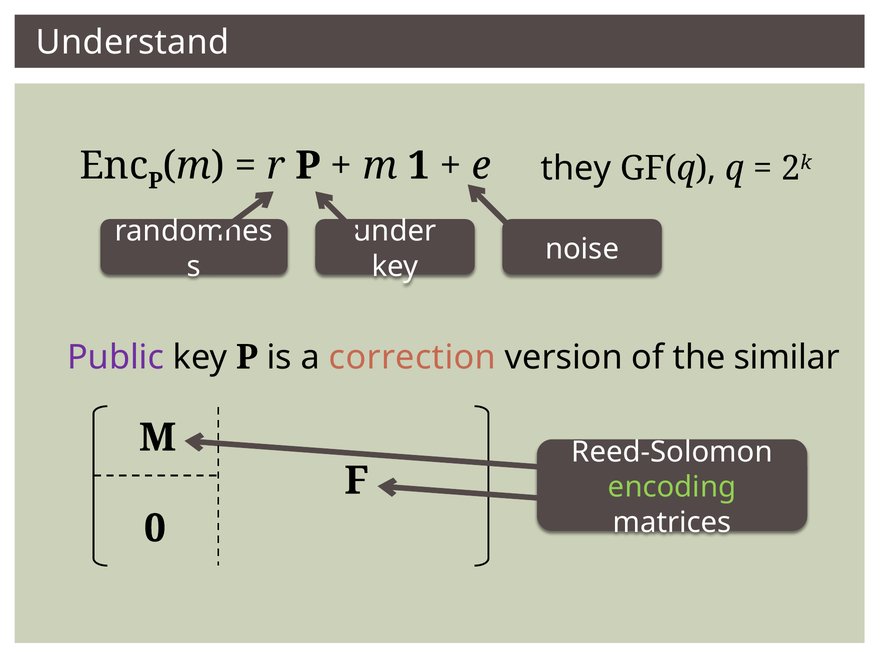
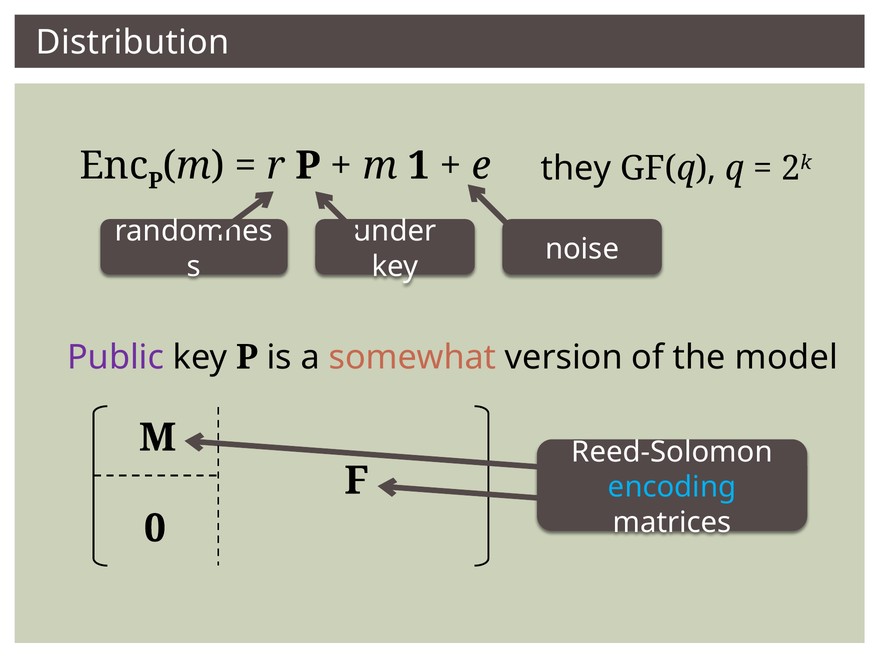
Understand: Understand -> Distribution
correction: correction -> somewhat
similar: similar -> model
encoding colour: light green -> light blue
